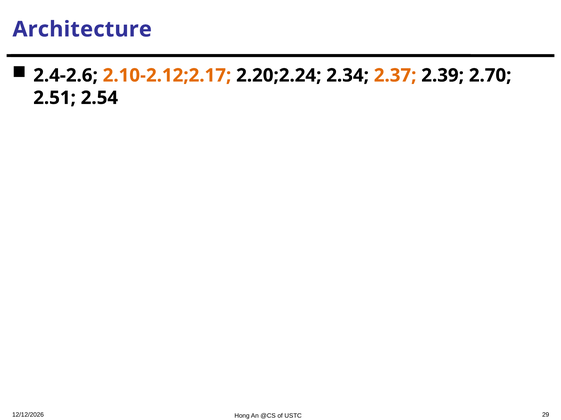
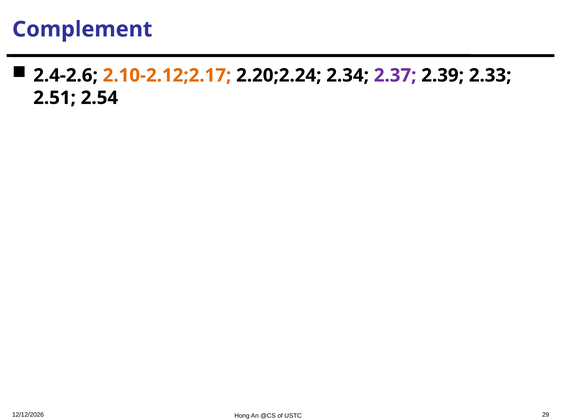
Architecture: Architecture -> Complement
2.37 colour: orange -> purple
2.70: 2.70 -> 2.33
